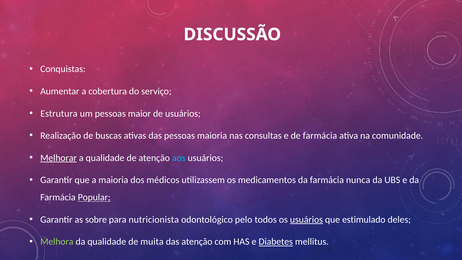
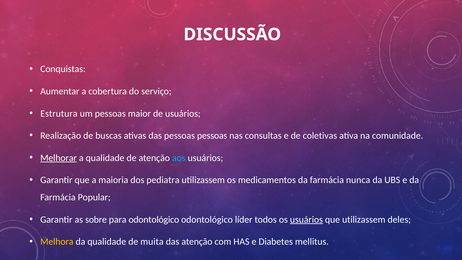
pessoas maioria: maioria -> pessoas
de farmácia: farmácia -> coletivas
médicos: médicos -> pediatra
Popular underline: present -> none
para nutricionista: nutricionista -> odontológico
pelo: pelo -> líder
que estimulado: estimulado -> utilizassem
Melhora colour: light green -> yellow
Diabetes underline: present -> none
